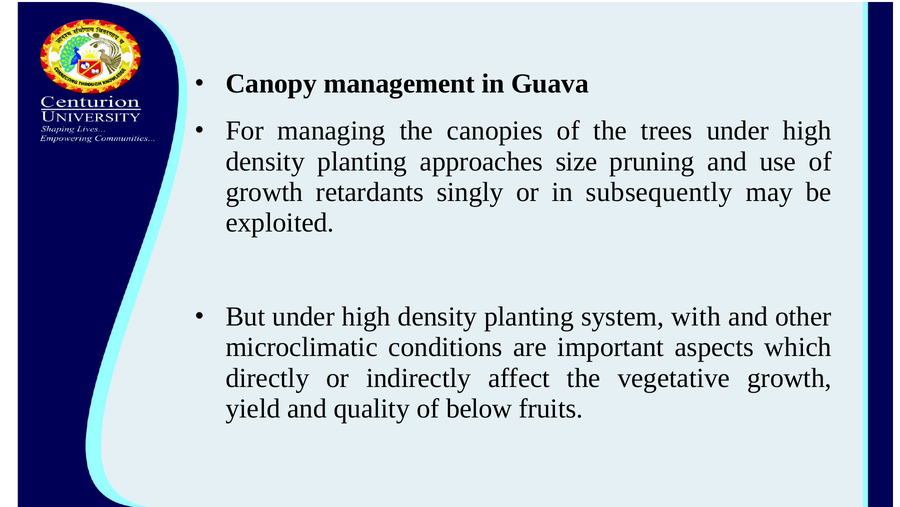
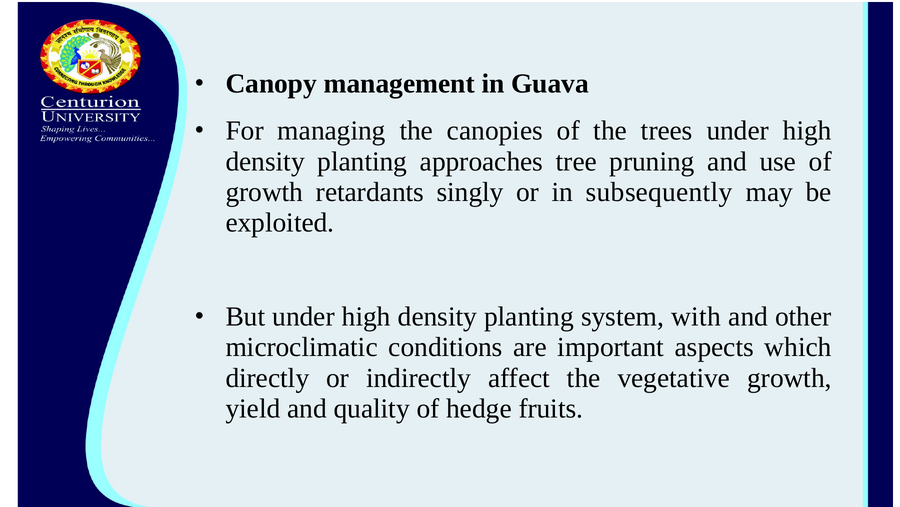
size: size -> tree
below: below -> hedge
